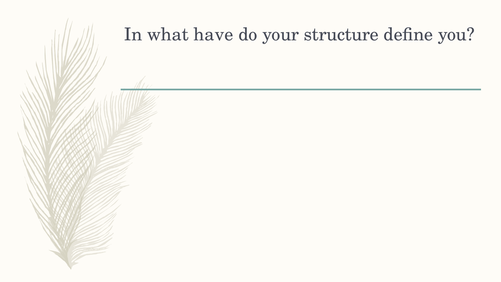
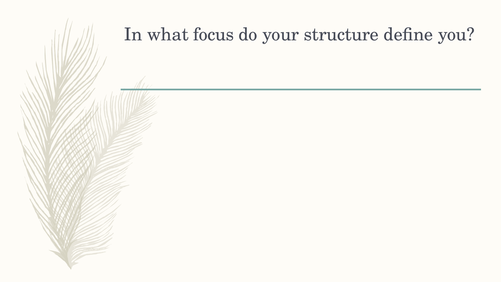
have: have -> focus
